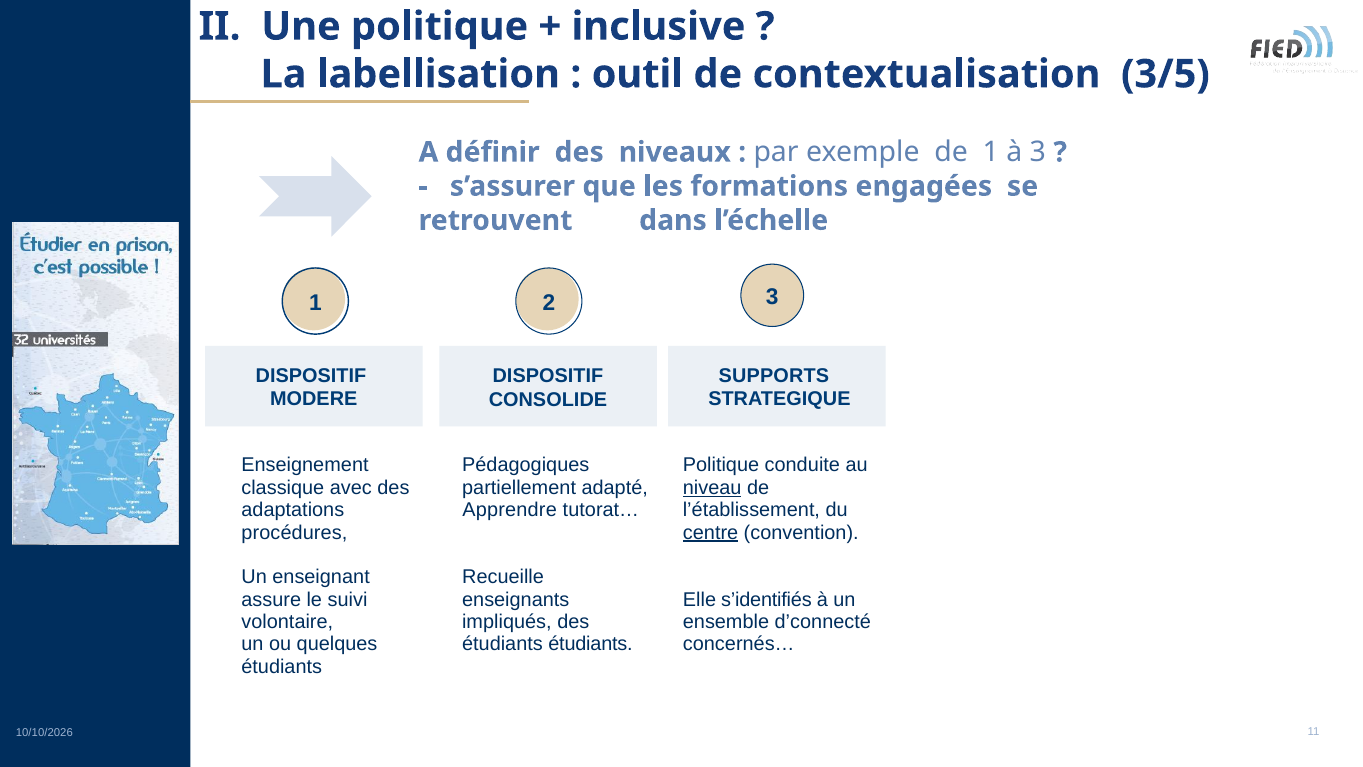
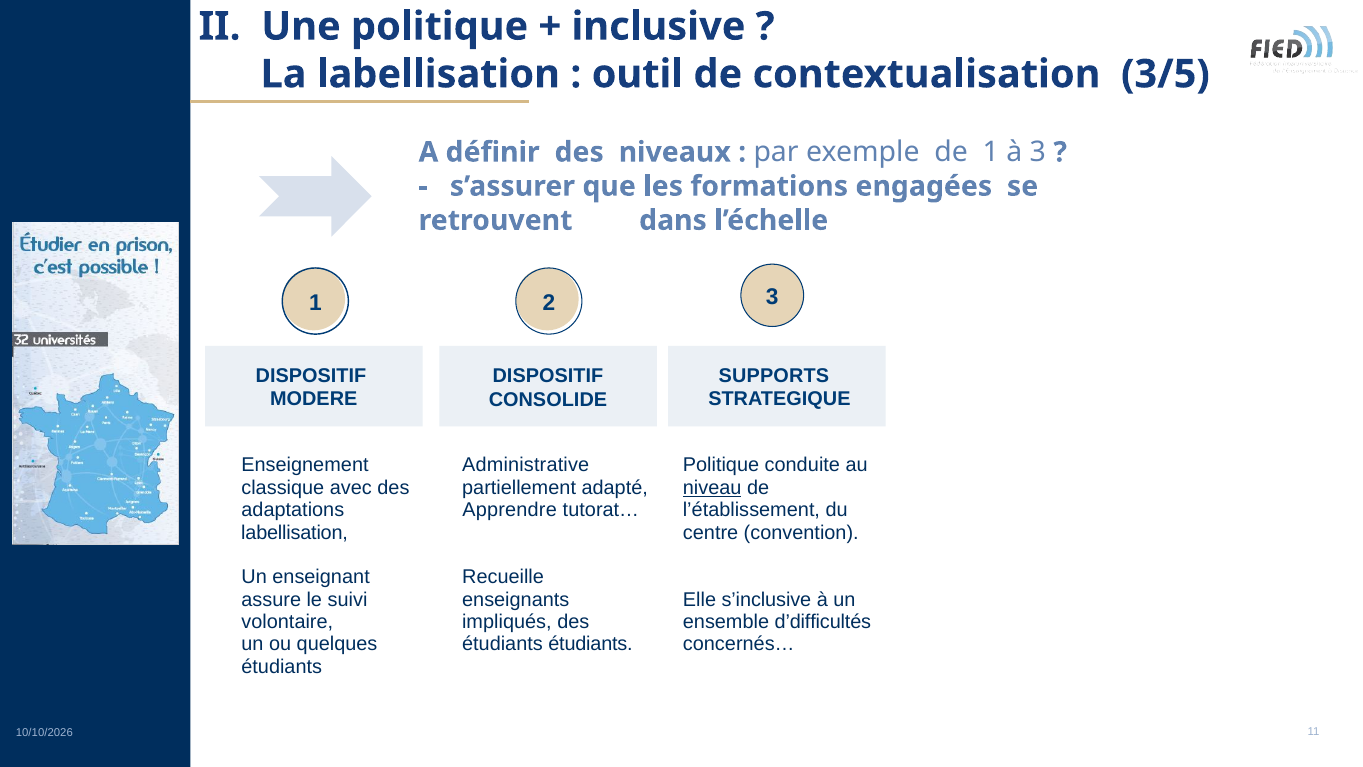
Pédagogiques: Pédagogiques -> Administrative
procédures at (294, 532): procédures -> labellisation
centre underline: present -> none
s’identifiés: s’identifiés -> s’inclusive
d’connecté: d’connecté -> d’difficultés
